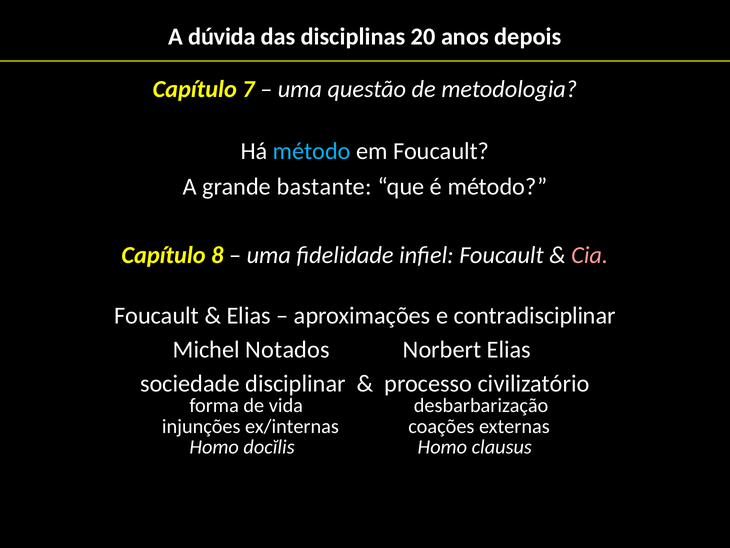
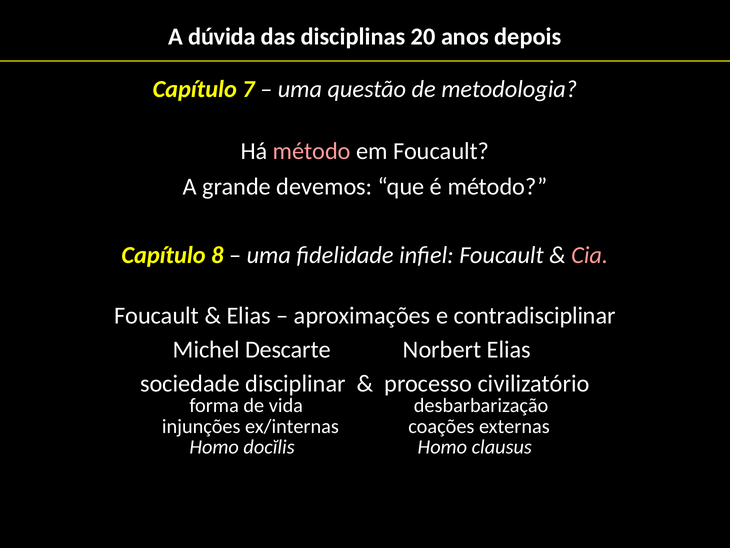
método at (312, 151) colour: light blue -> pink
bastante: bastante -> devemos
Notados: Notados -> Descarte
